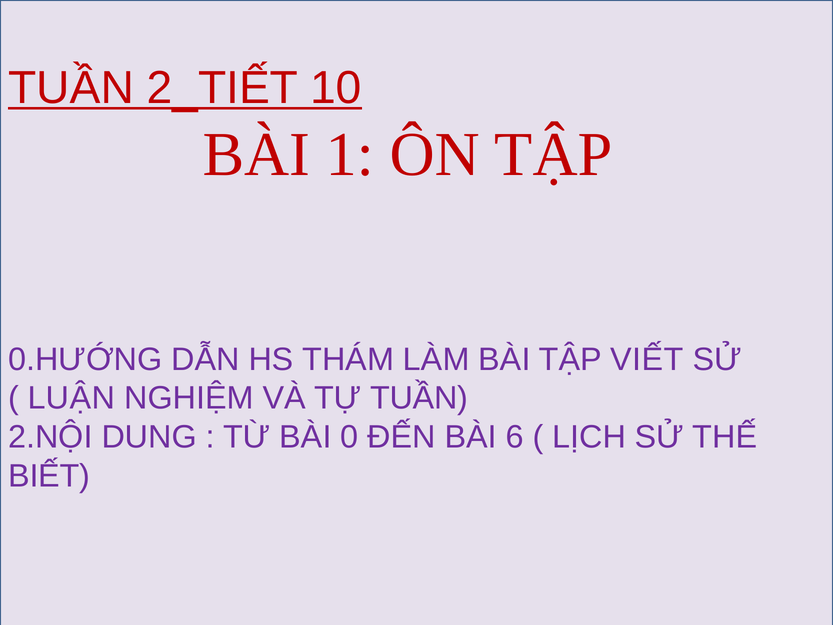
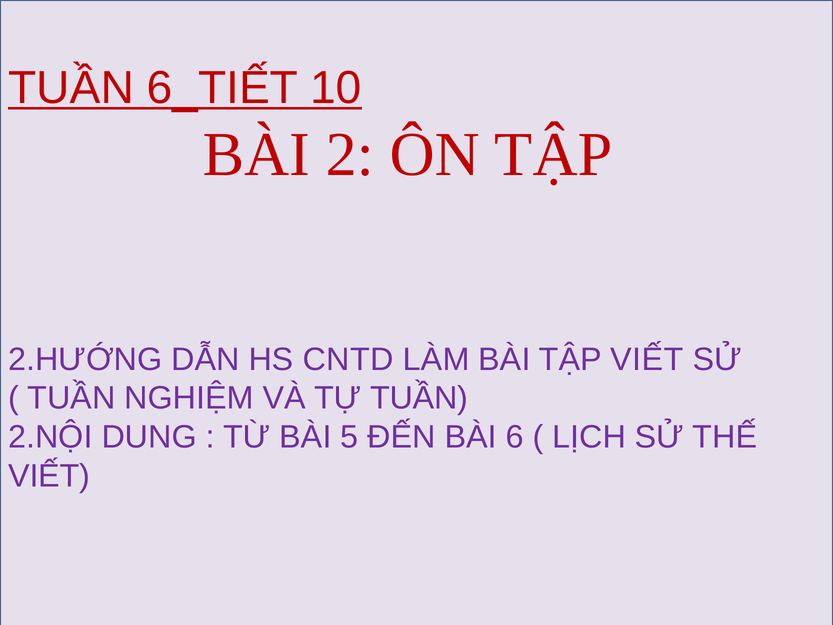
2_TIẾT: 2_TIẾT -> 6_TIẾT
1: 1 -> 2
0.HƯỚNG: 0.HƯỚNG -> 2.HƯỚNG
THÁM: THÁM -> CNTD
LUẬN at (71, 398): LUẬN -> TUẦN
0: 0 -> 5
BIẾT at (49, 476): BIẾT -> VIẾT
